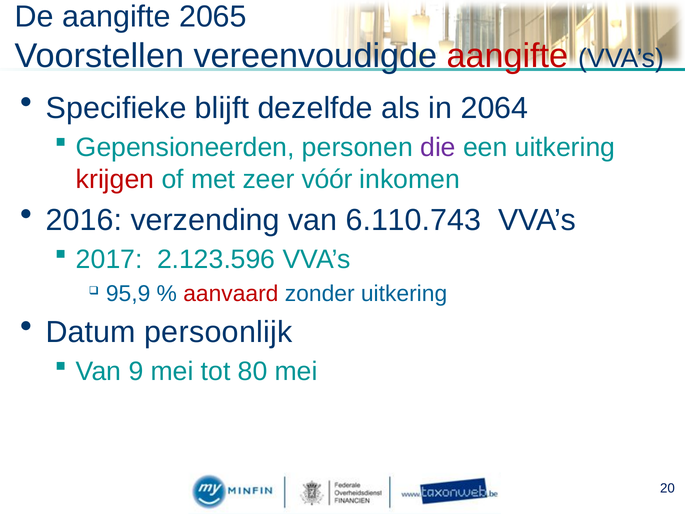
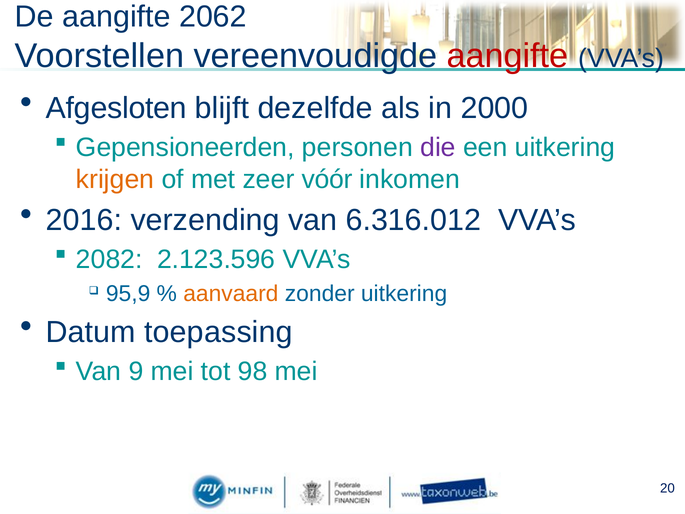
2065: 2065 -> 2062
Specifieke: Specifieke -> Afgesloten
2064: 2064 -> 2000
krijgen colour: red -> orange
6.110.743: 6.110.743 -> 6.316.012
2017: 2017 -> 2082
aanvaard colour: red -> orange
persoonlijk: persoonlijk -> toepassing
80: 80 -> 98
